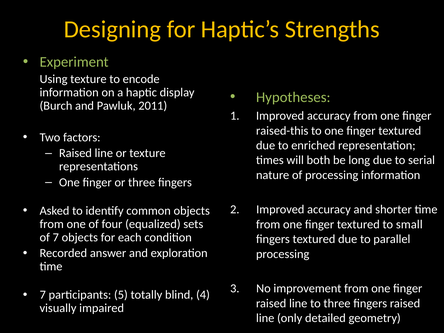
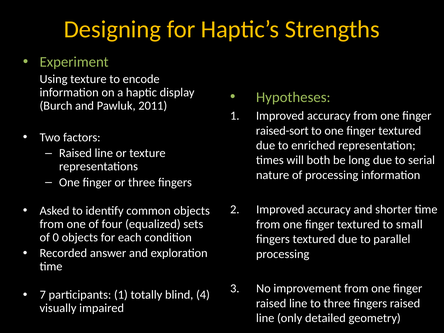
raised-this: raised-this -> raised-sort
of 7: 7 -> 0
participants 5: 5 -> 1
